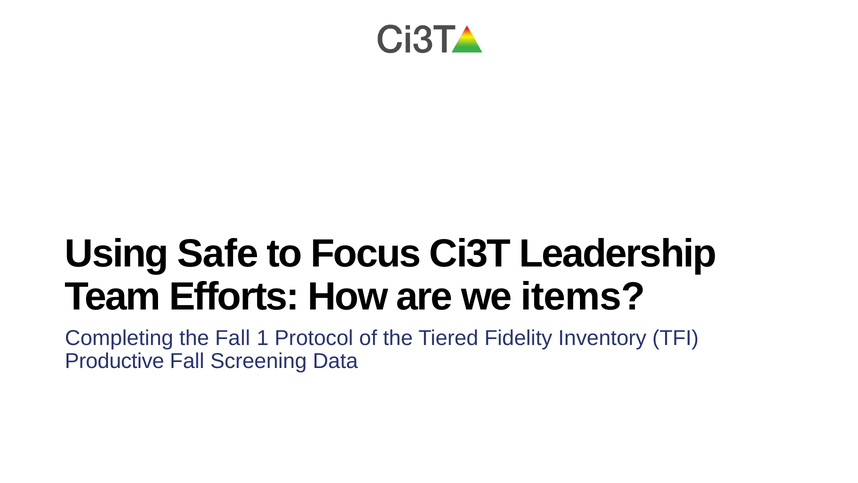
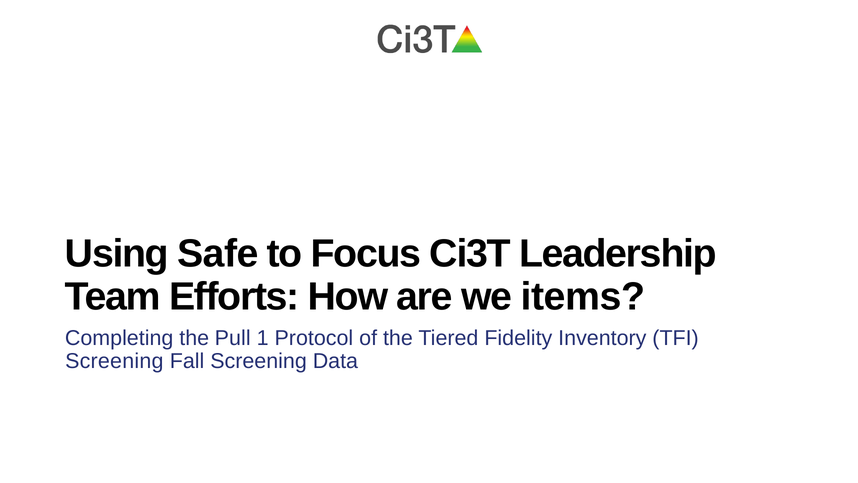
the Fall: Fall -> Pull
Productive at (115, 361): Productive -> Screening
